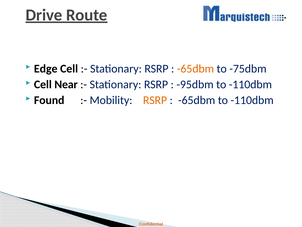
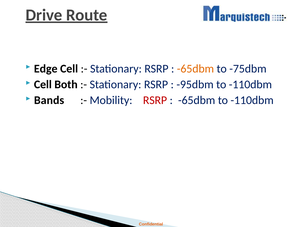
Near: Near -> Both
Found: Found -> Bands
RSRP at (155, 100) colour: orange -> red
